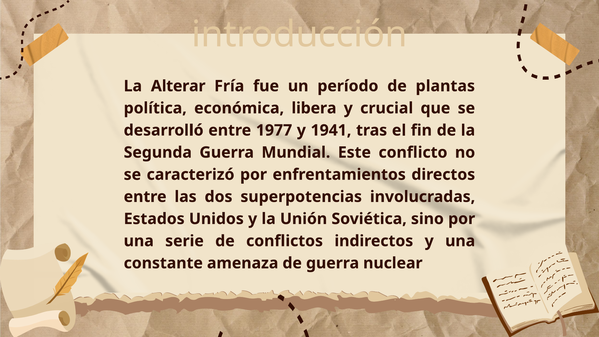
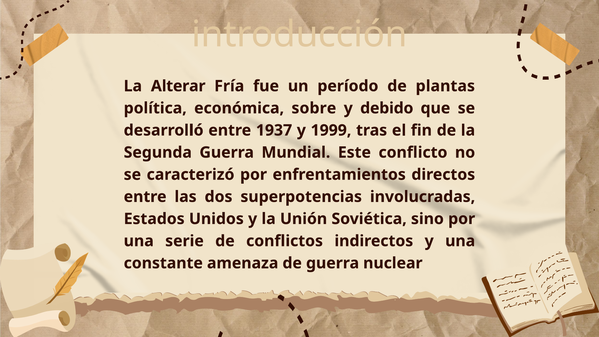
libera: libera -> sobre
crucial: crucial -> debido
1977: 1977 -> 1937
1941: 1941 -> 1999
